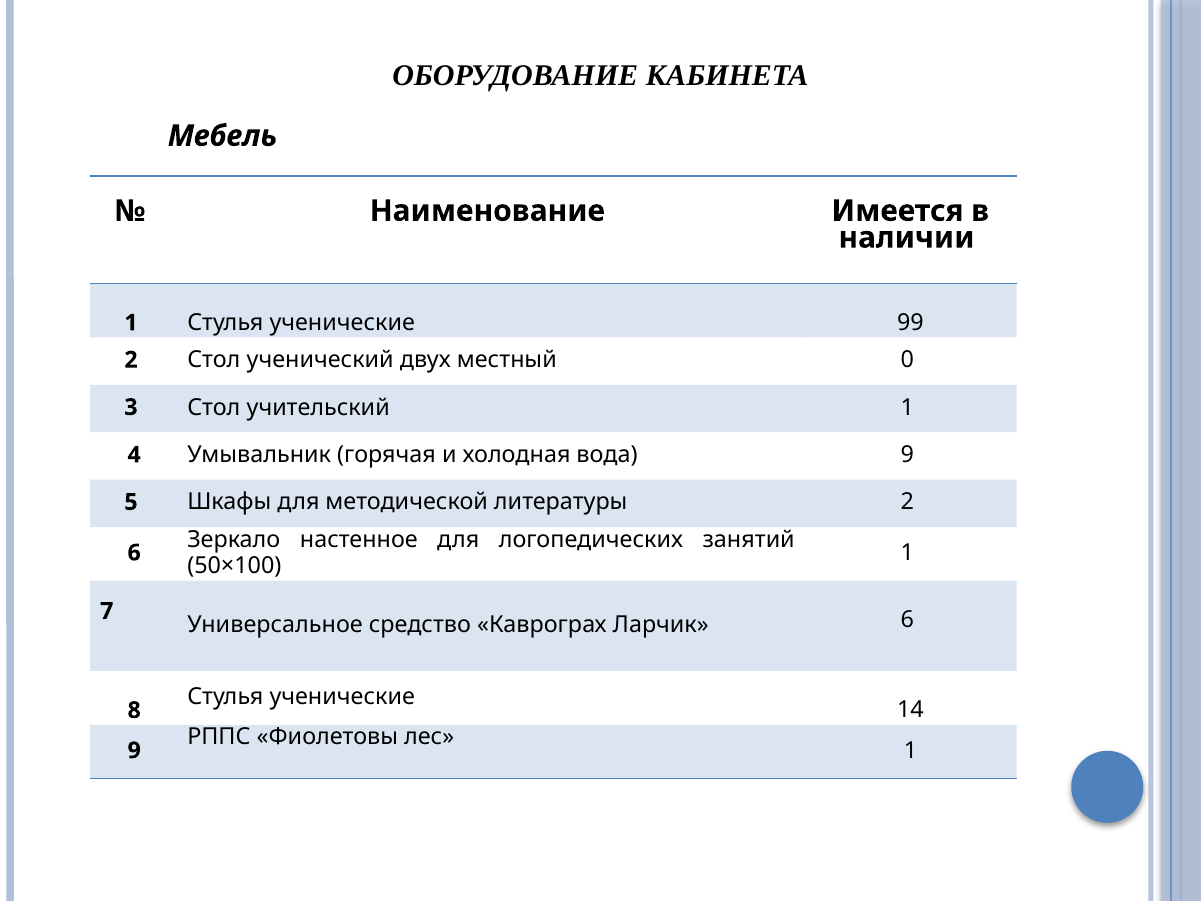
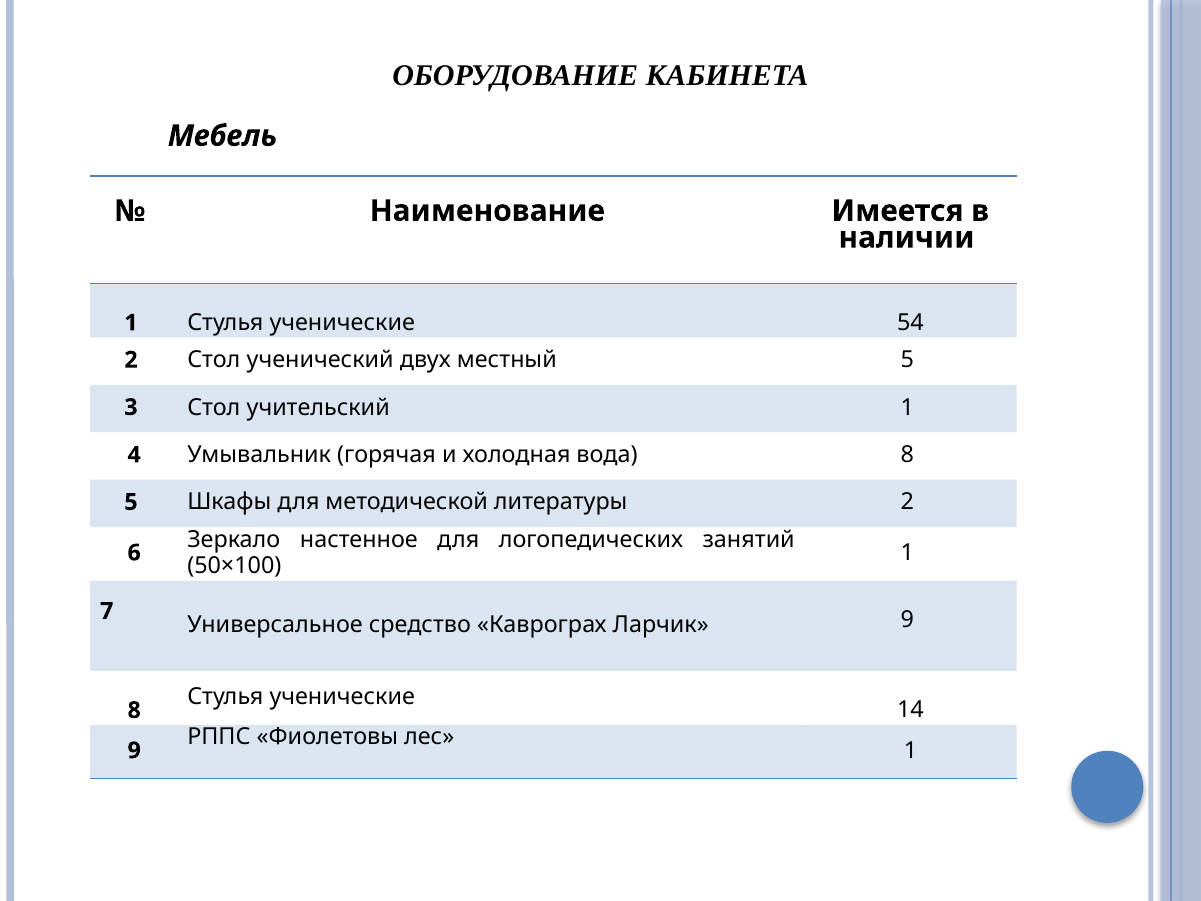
99: 99 -> 54
местный 0: 0 -> 5
вода 9: 9 -> 8
Ларчик 6: 6 -> 9
